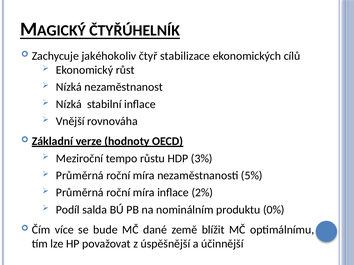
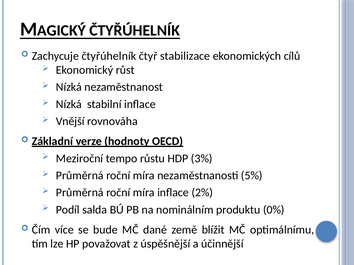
Zachycuje jakéhokoliv: jakéhokoliv -> čtyřúhelník
